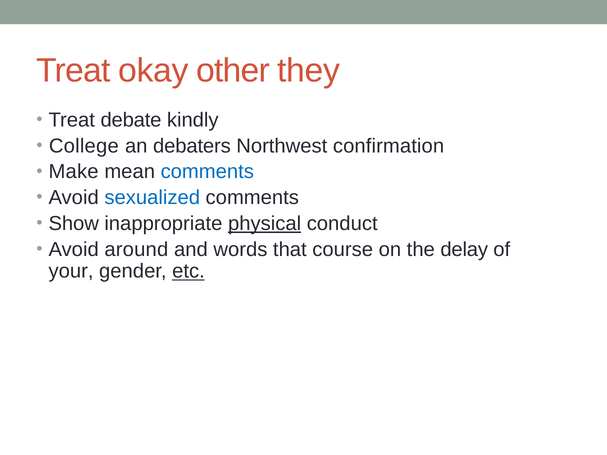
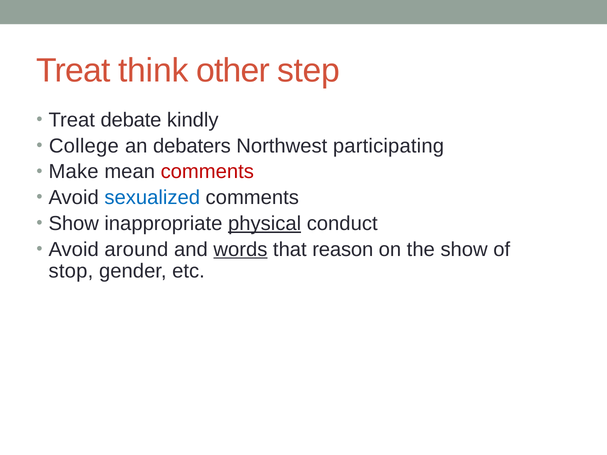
okay: okay -> think
they: they -> step
confirmation: confirmation -> participating
comments at (207, 172) colour: blue -> red
words underline: none -> present
course: course -> reason
the delay: delay -> show
your: your -> stop
etc underline: present -> none
